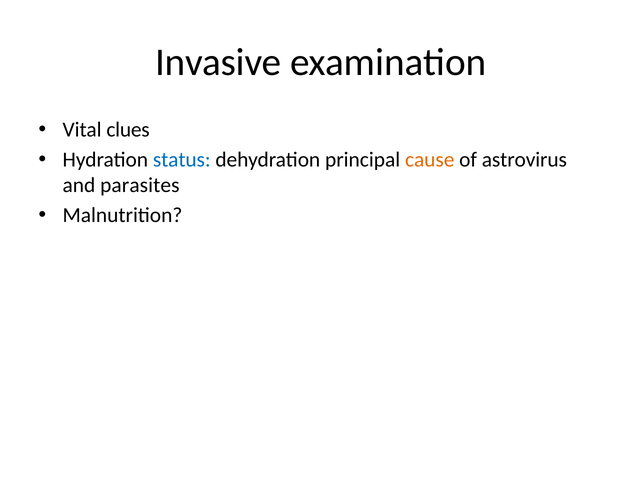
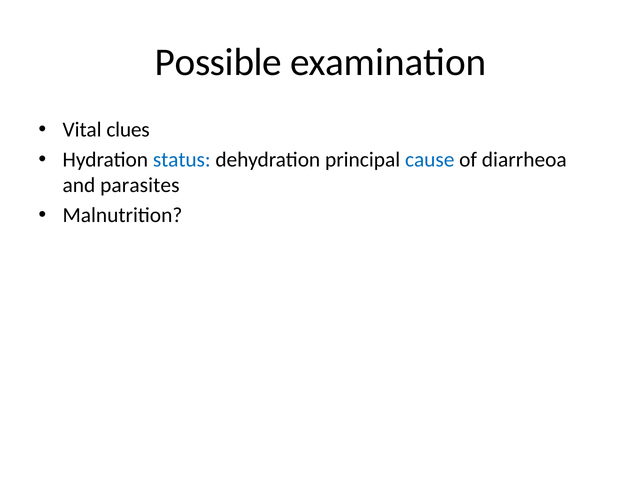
Invasive: Invasive -> Possible
cause colour: orange -> blue
astrovirus: astrovirus -> diarrheoa
